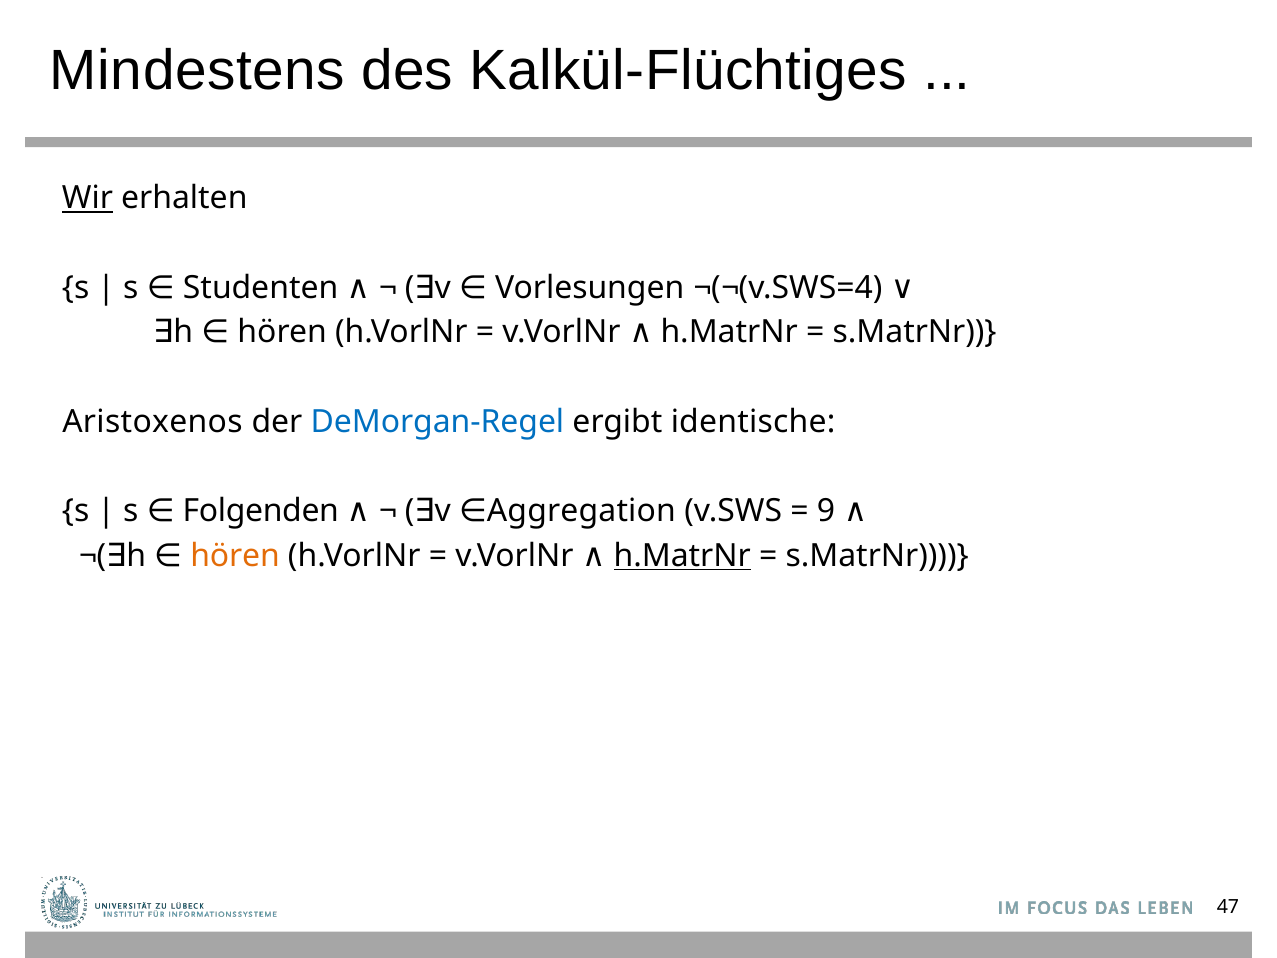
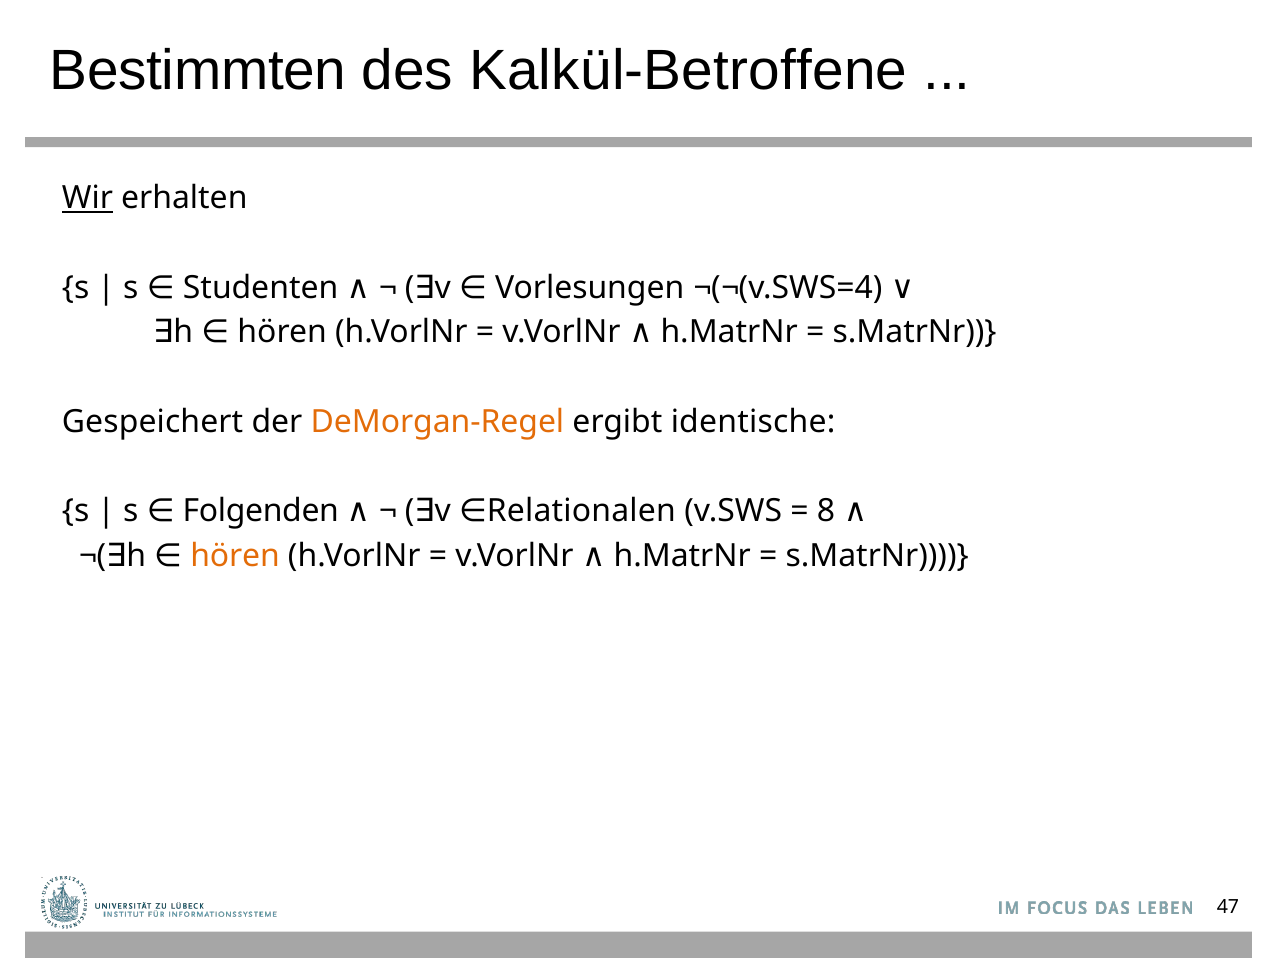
Mindestens: Mindestens -> Bestimmten
Kalkül-Flüchtiges: Kalkül-Flüchtiges -> Kalkül-Betroffene
Aristoxenos: Aristoxenos -> Gespeichert
DeMorgan-Regel colour: blue -> orange
Aggregation: Aggregation -> Relationalen
9: 9 -> 8
h.MatrNr at (682, 556) underline: present -> none
